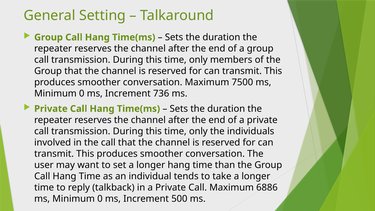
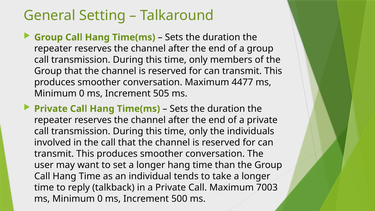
7500: 7500 -> 4477
736: 736 -> 505
6886: 6886 -> 7003
